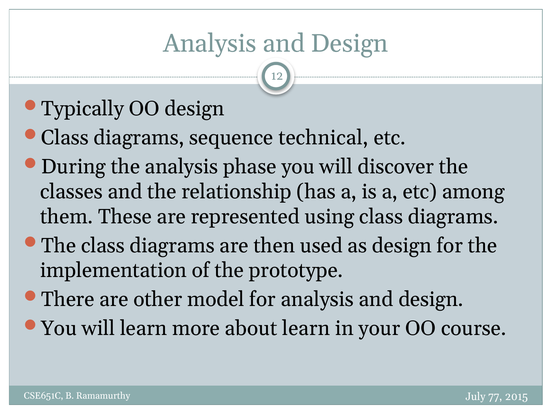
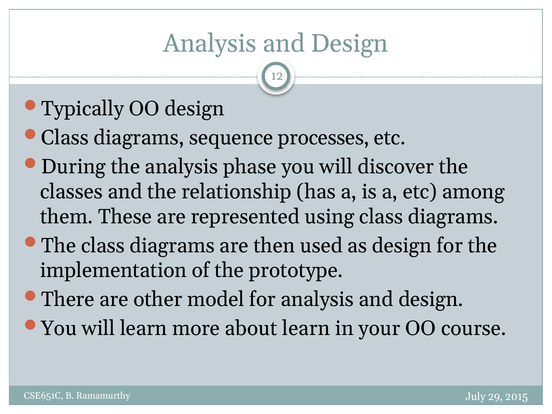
technical: technical -> processes
77: 77 -> 29
